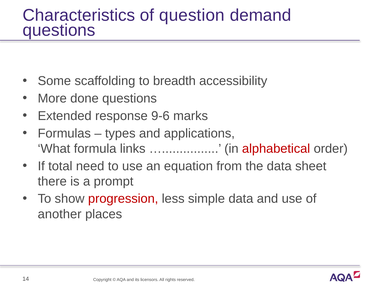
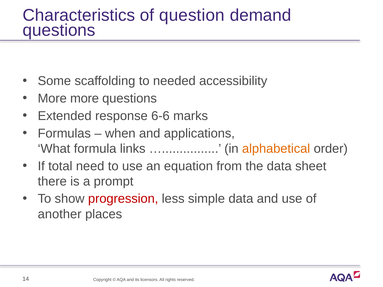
breadth: breadth -> needed
More done: done -> more
9-6: 9-6 -> 6-6
types: types -> when
alphabetical colour: red -> orange
